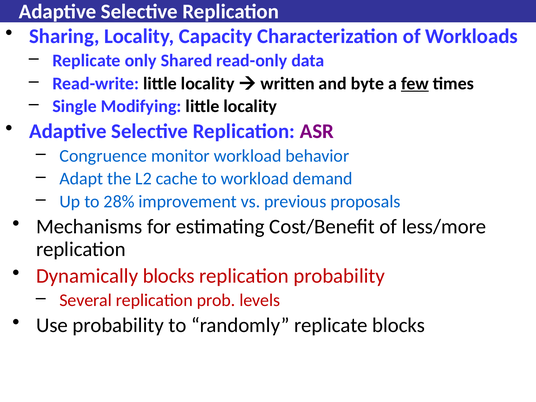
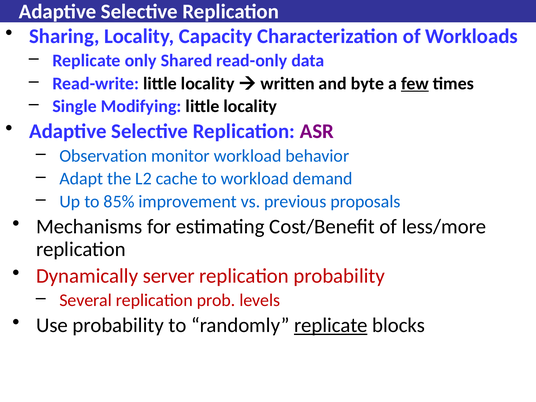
Congruence: Congruence -> Observation
28%: 28% -> 85%
Dynamically blocks: blocks -> server
replicate at (331, 325) underline: none -> present
